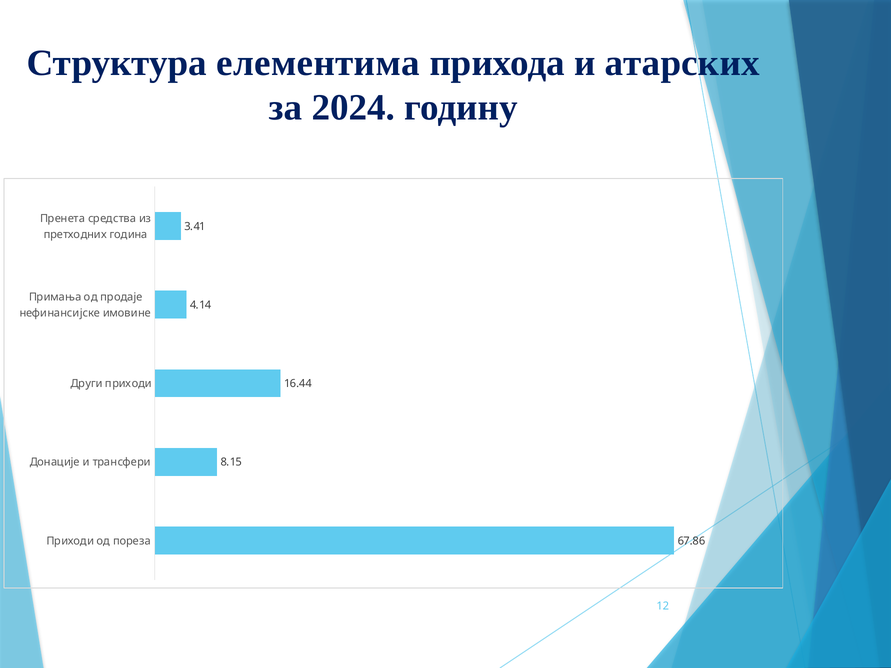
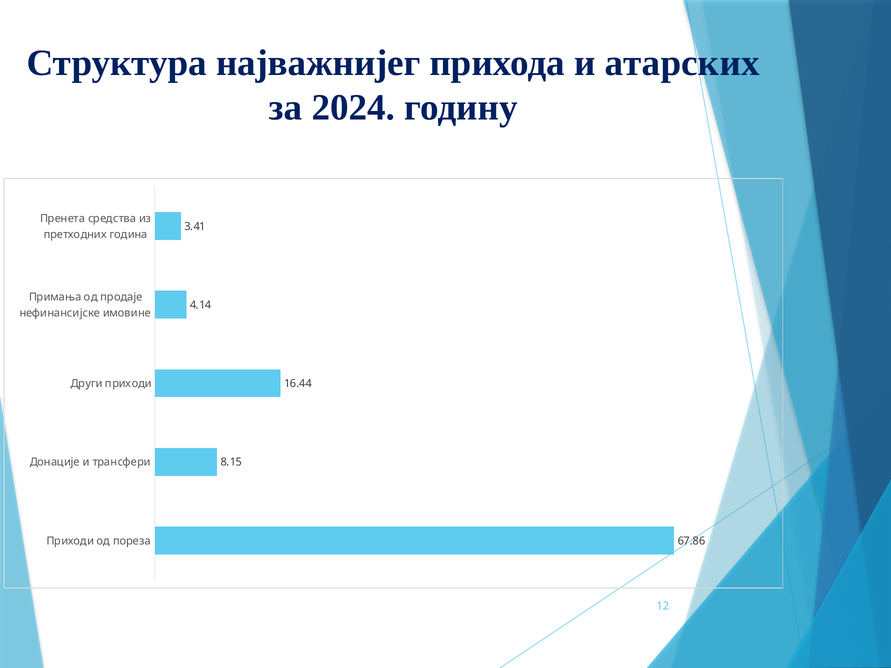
елементима: елементима -> најважнијег
